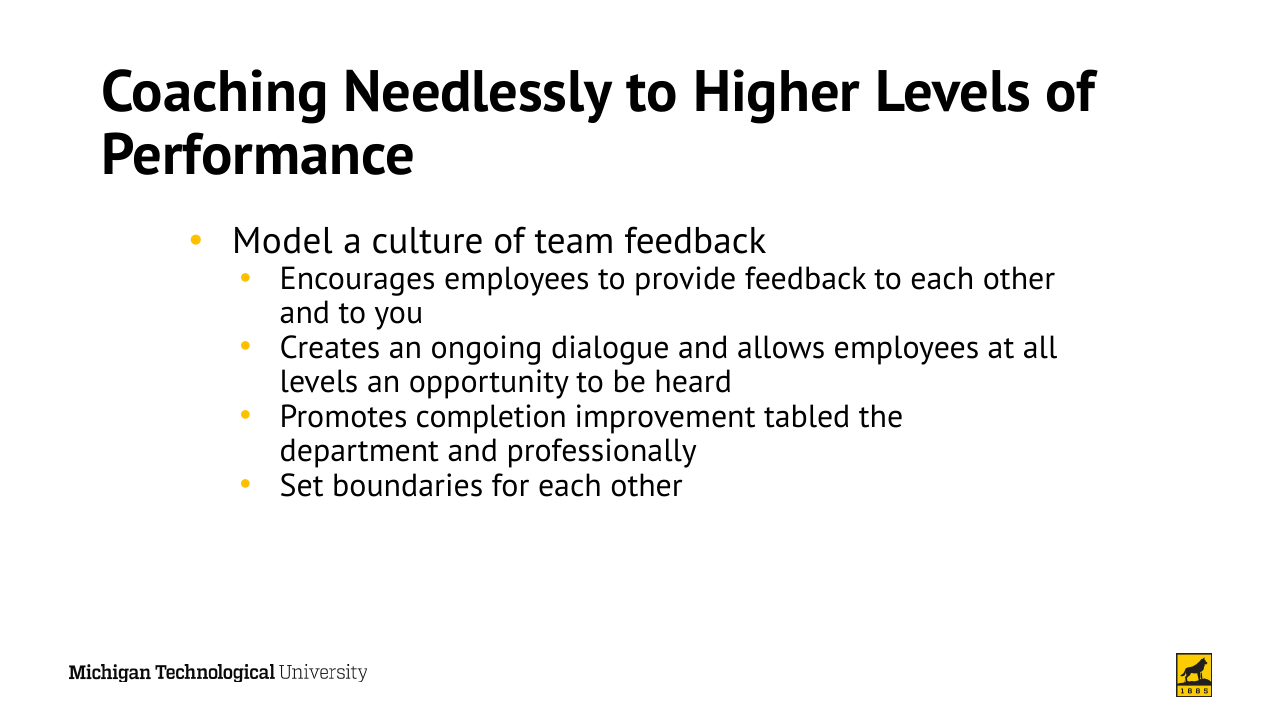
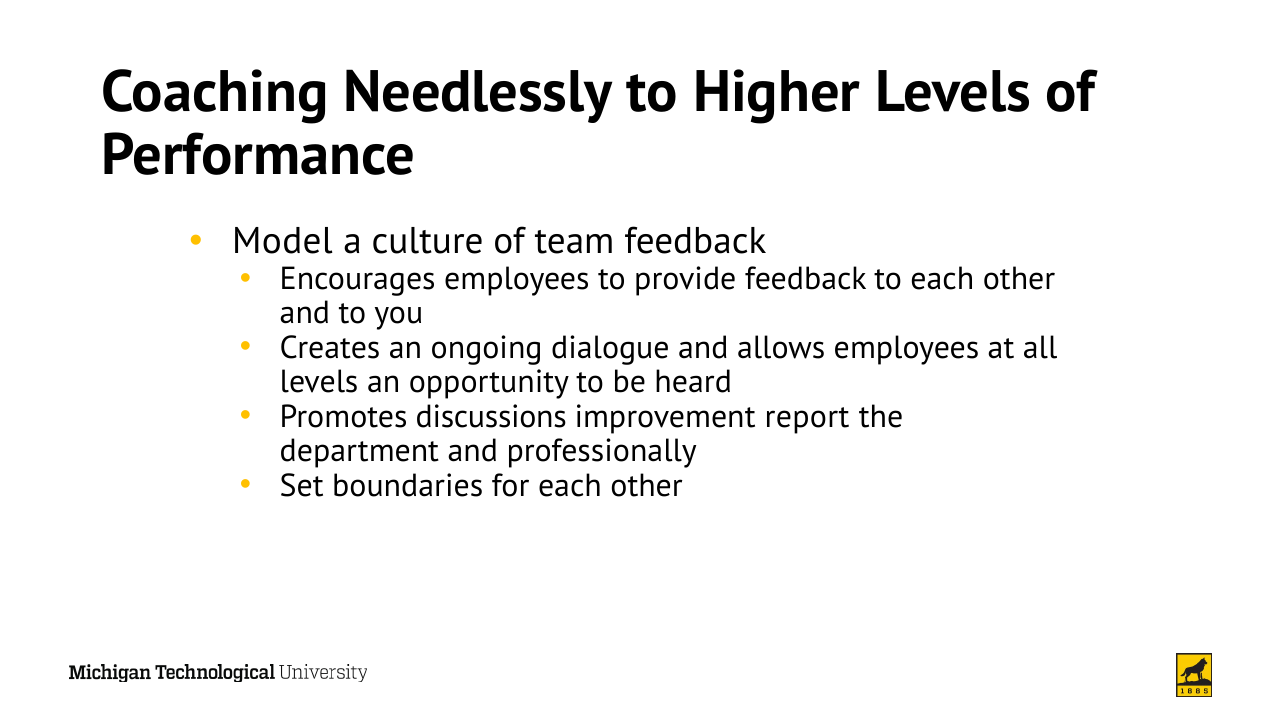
completion: completion -> discussions
tabled: tabled -> report
